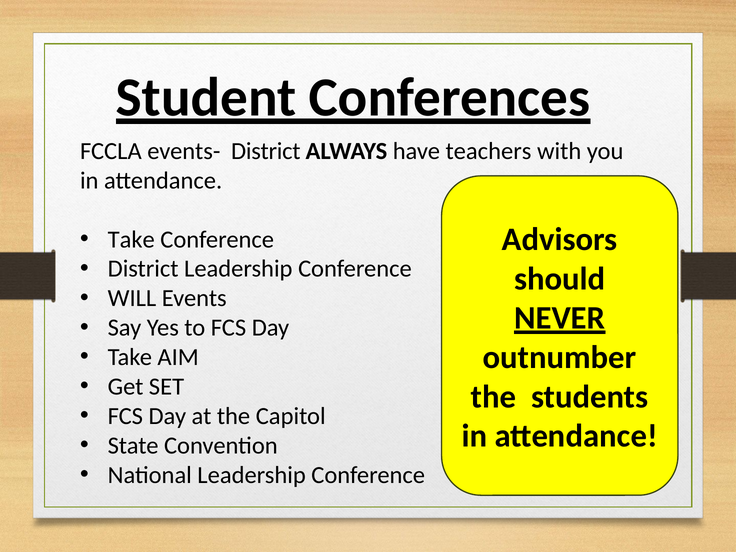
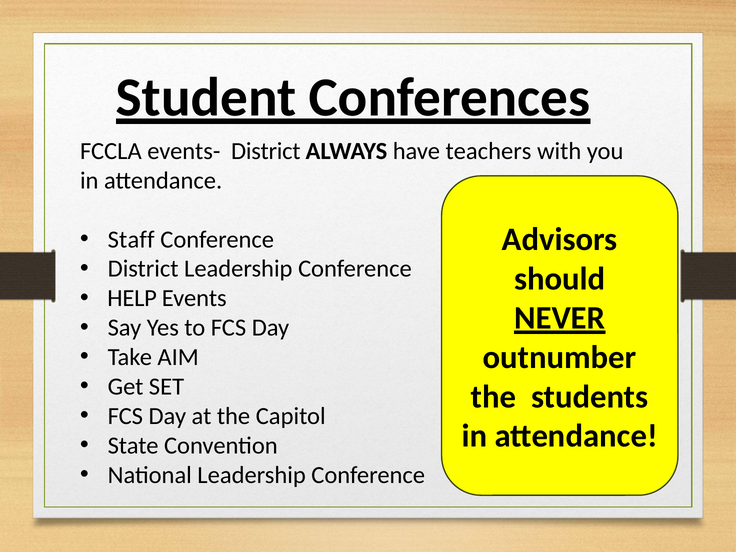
Take at (131, 239): Take -> Staff
WILL: WILL -> HELP
